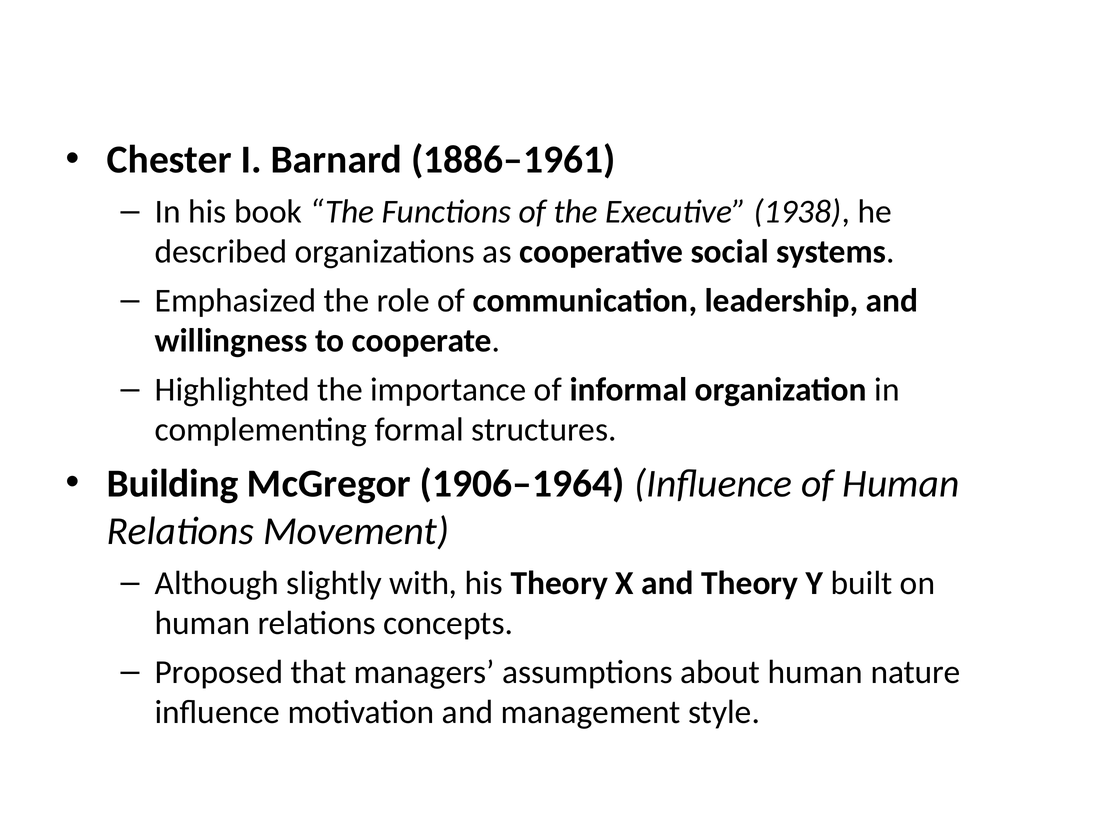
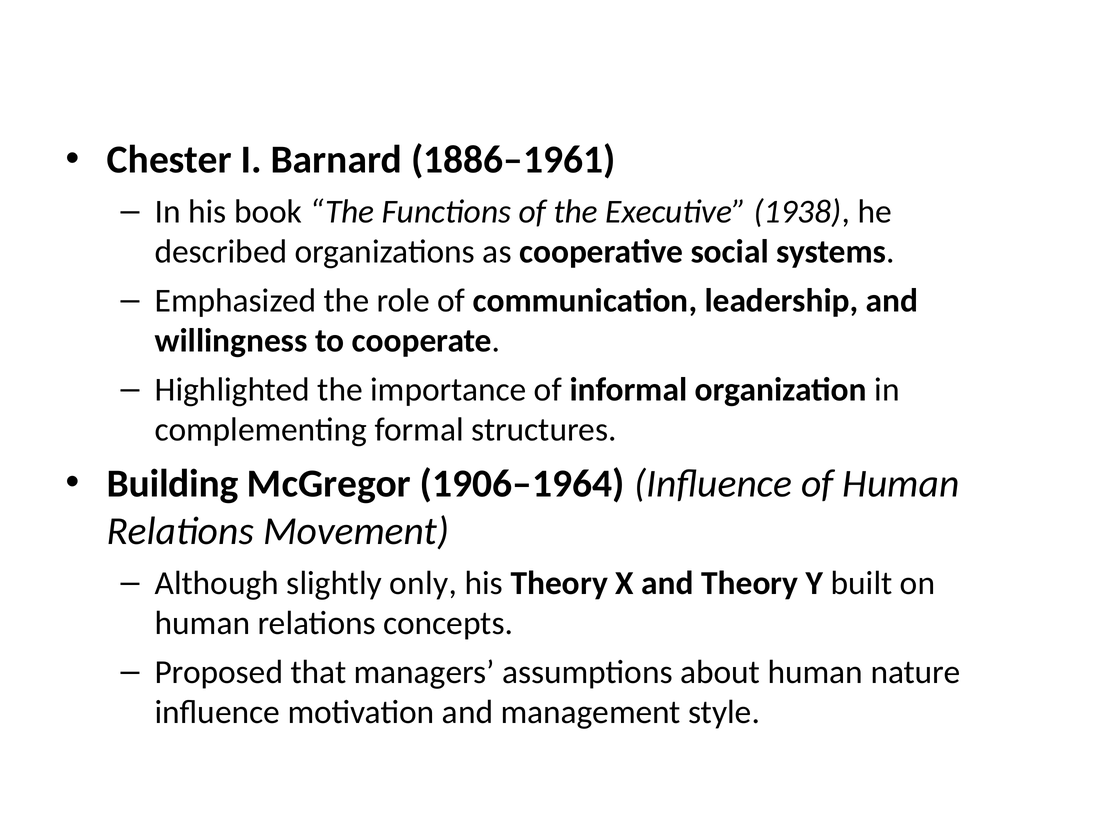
with: with -> only
